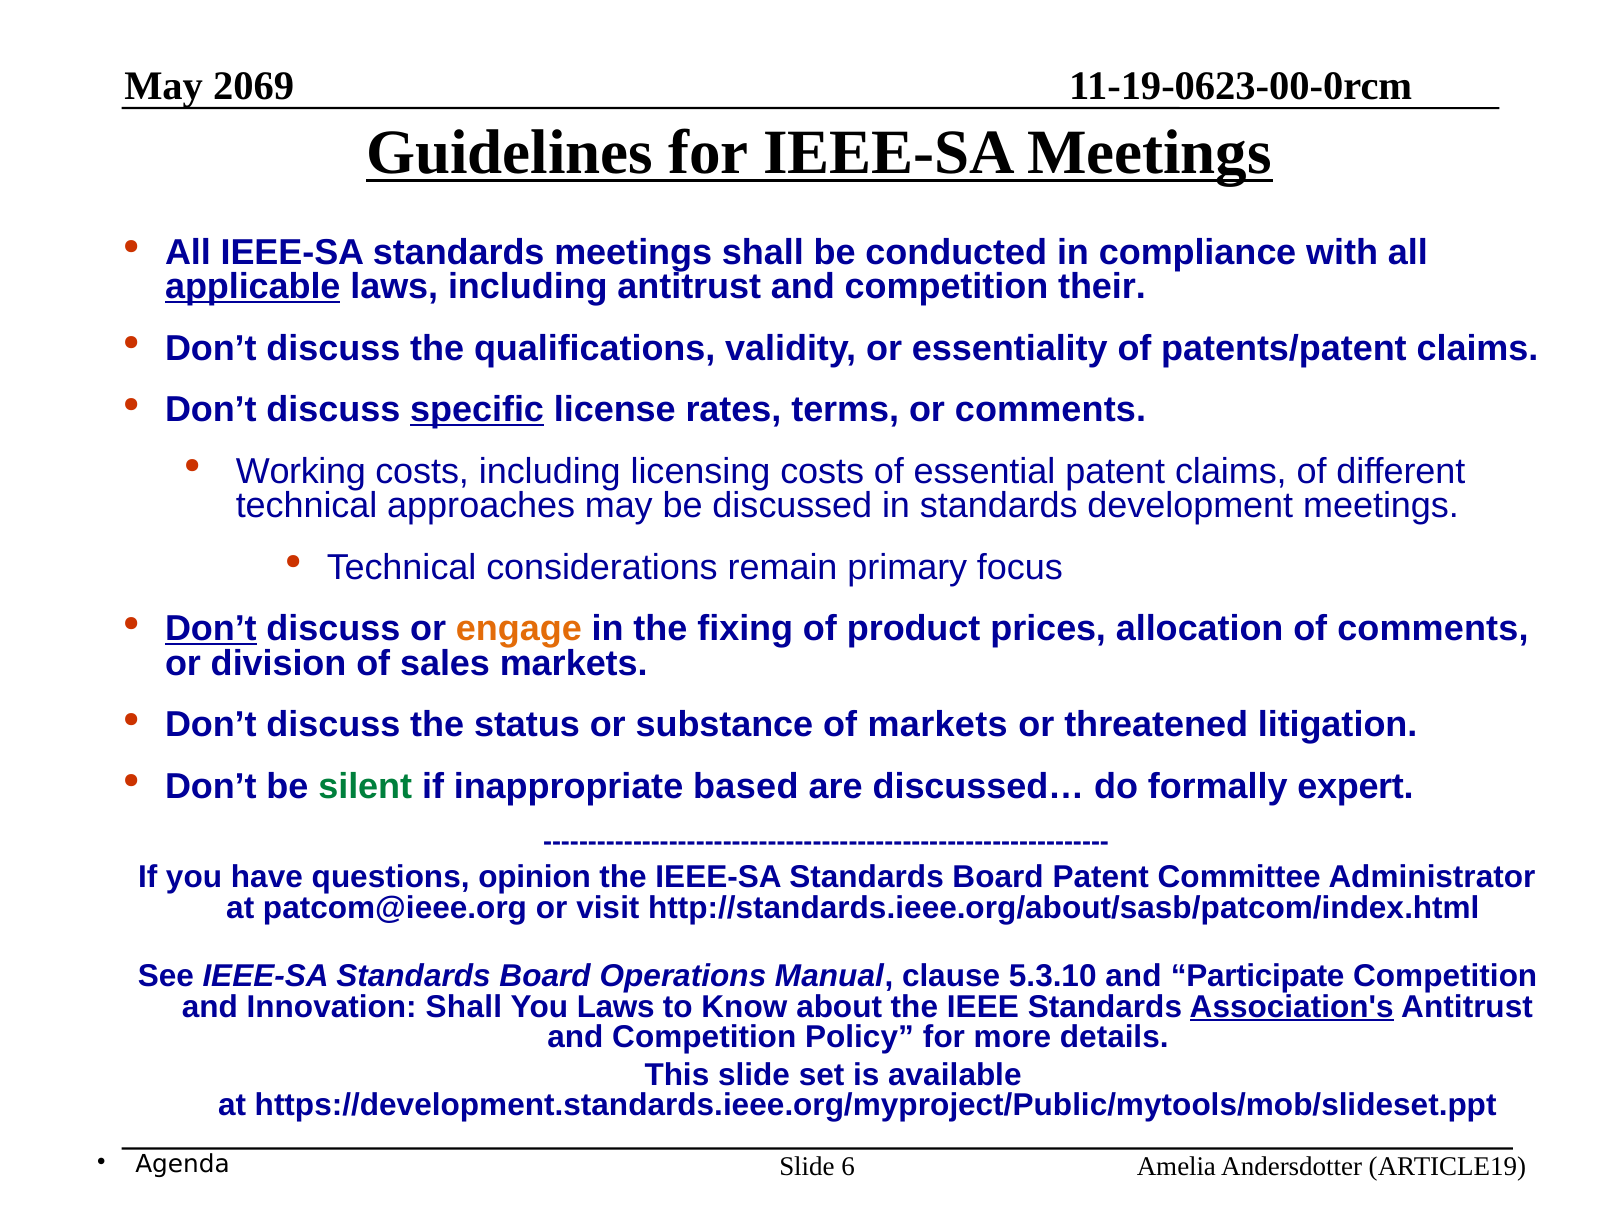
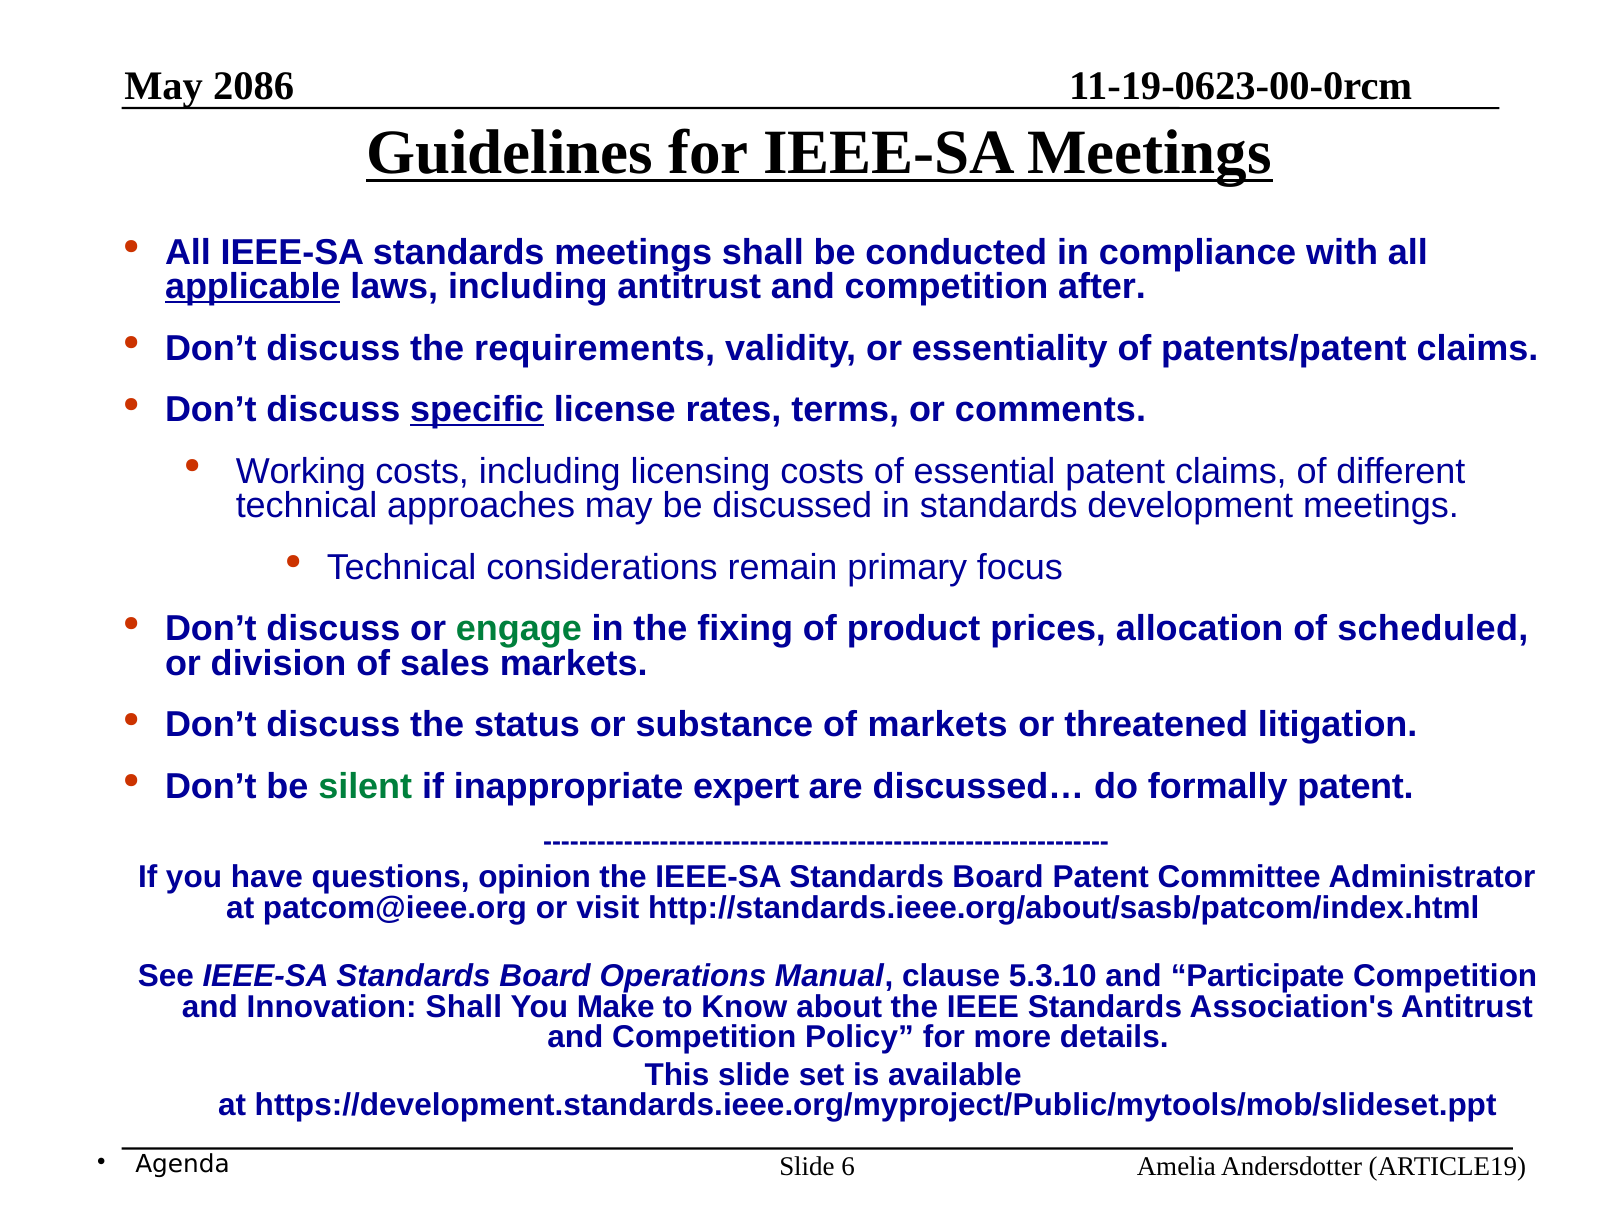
2069: 2069 -> 2086
their: their -> after
qualifications: qualifications -> requirements
Don’t at (211, 629) underline: present -> none
engage colour: orange -> green
of comments: comments -> scheduled
based: based -> expert
formally expert: expert -> patent
You Laws: Laws -> Make
Association's underline: present -> none
